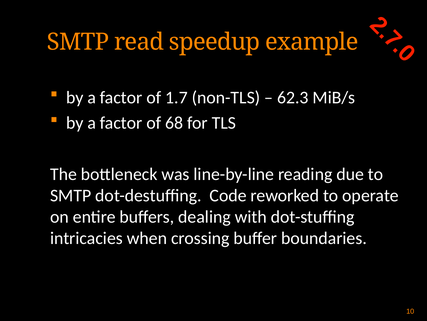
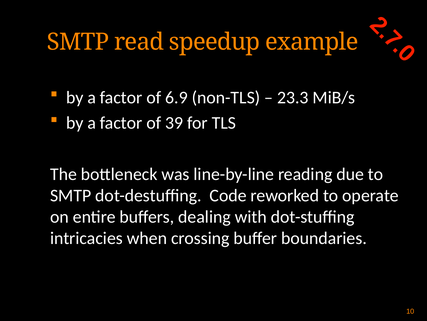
1.7: 1.7 -> 6.9
62.3: 62.3 -> 23.3
68: 68 -> 39
